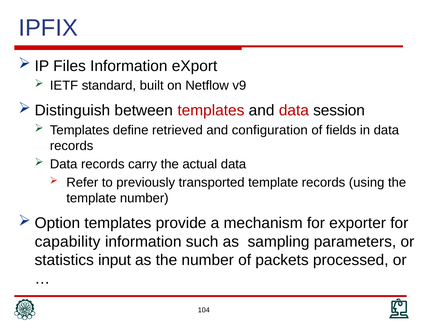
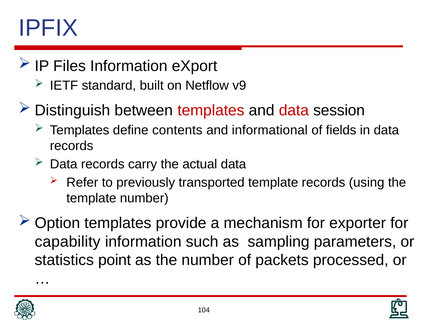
retrieved: retrieved -> contents
configuration: configuration -> informational
input: input -> point
